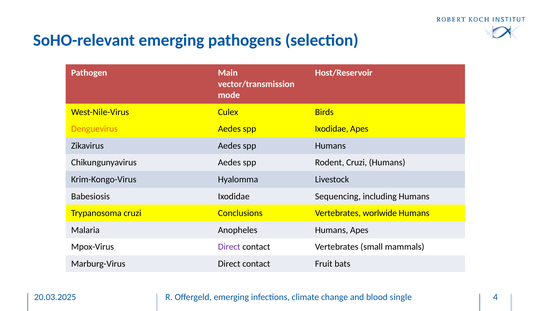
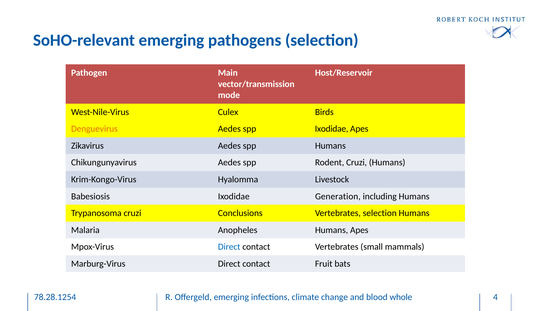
Sequencing: Sequencing -> Generation
Vertebrates worlwide: worlwide -> selection
Direct at (229, 247) colour: purple -> blue
20.03.2025: 20.03.2025 -> 78.28.1254
single: single -> whole
